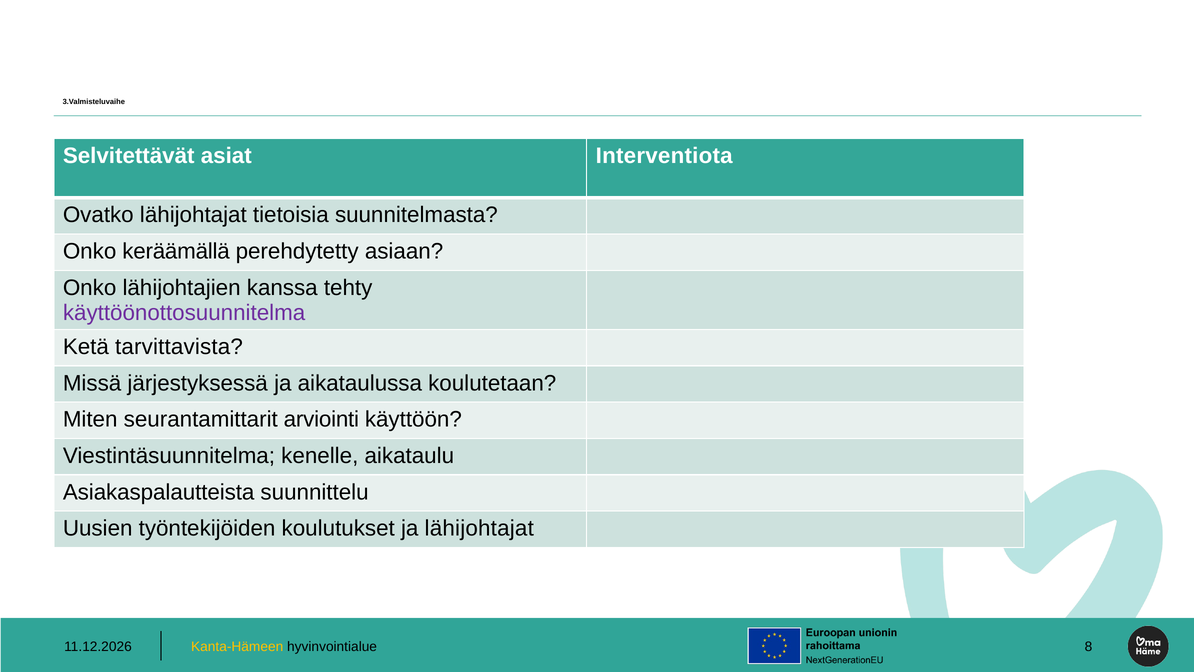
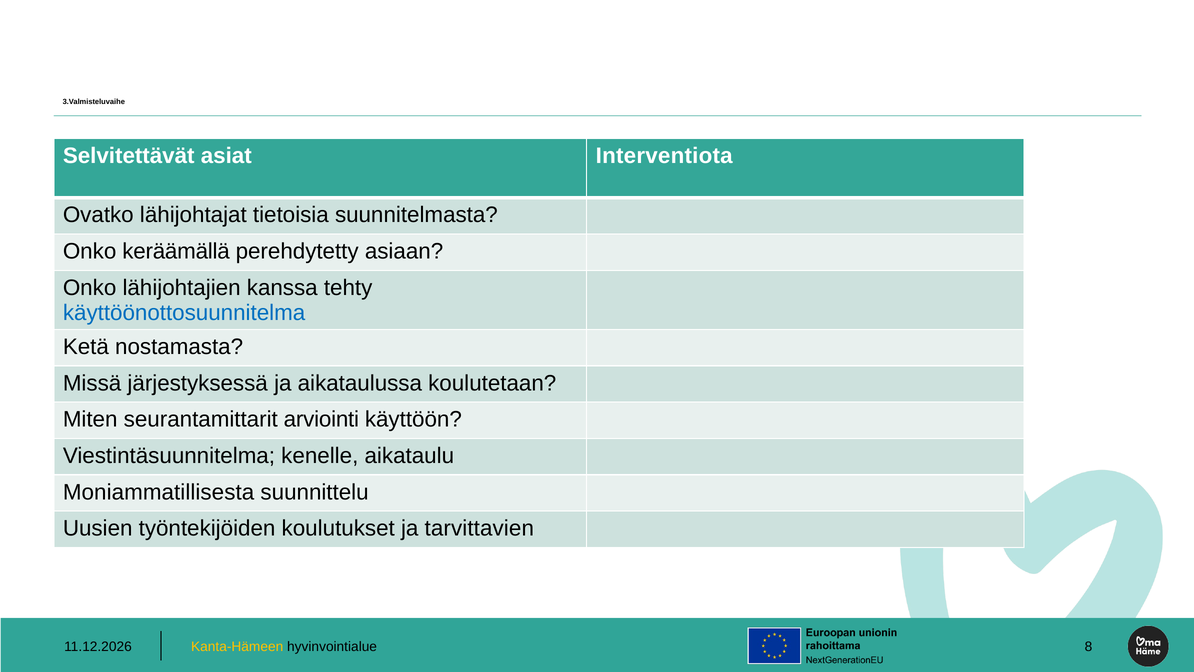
käyttöönottosuunnitelma colour: purple -> blue
tarvittavista: tarvittavista -> nostamasta
Asiakaspalautteista: Asiakaspalautteista -> Moniammatillisesta
ja lähijohtajat: lähijohtajat -> tarvittavien
